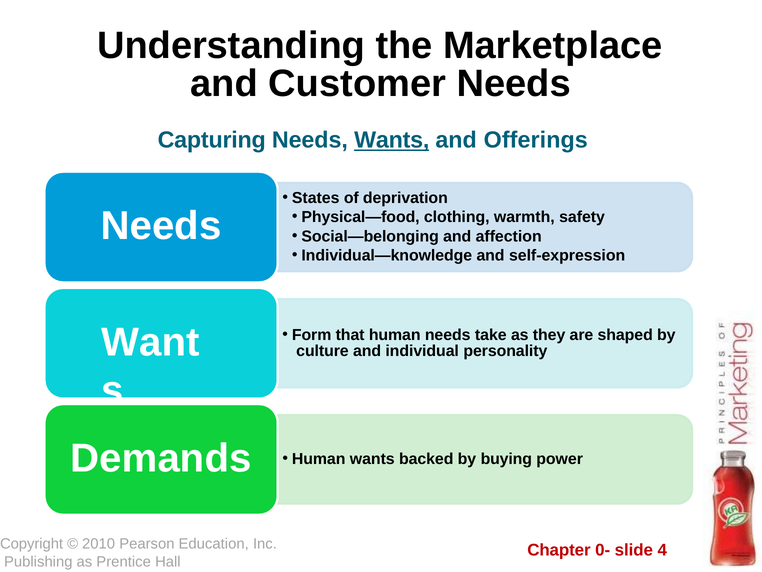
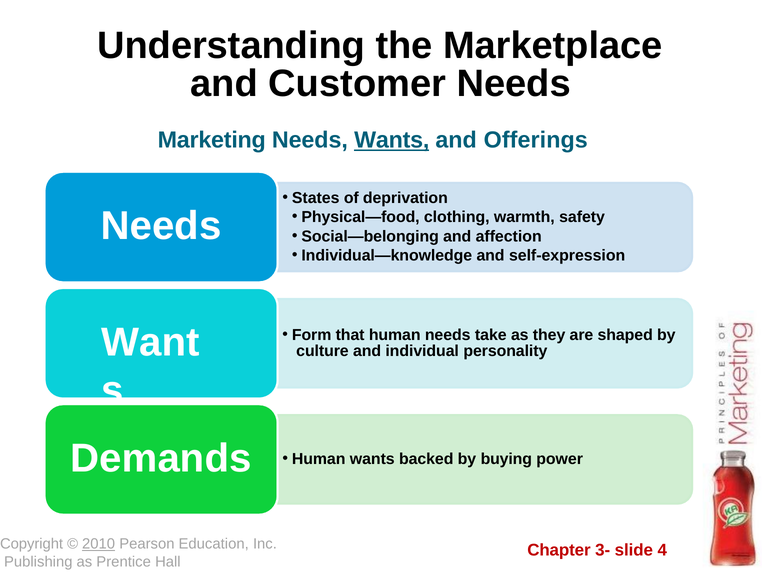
Capturing: Capturing -> Marketing
2010 underline: none -> present
0-: 0- -> 3-
